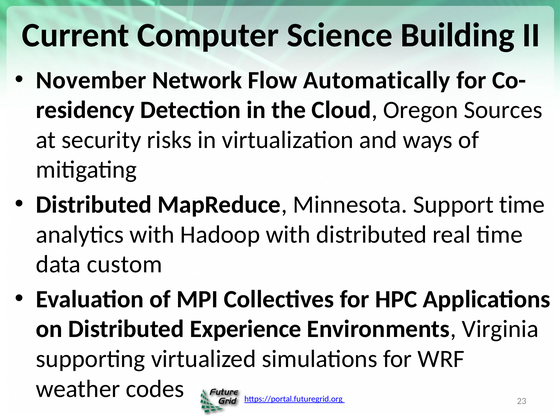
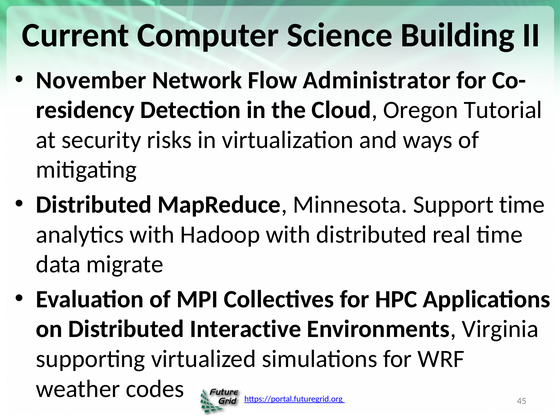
Automatically: Automatically -> Administrator
Sources: Sources -> Tutorial
custom: custom -> migrate
Experience: Experience -> Interactive
23: 23 -> 45
